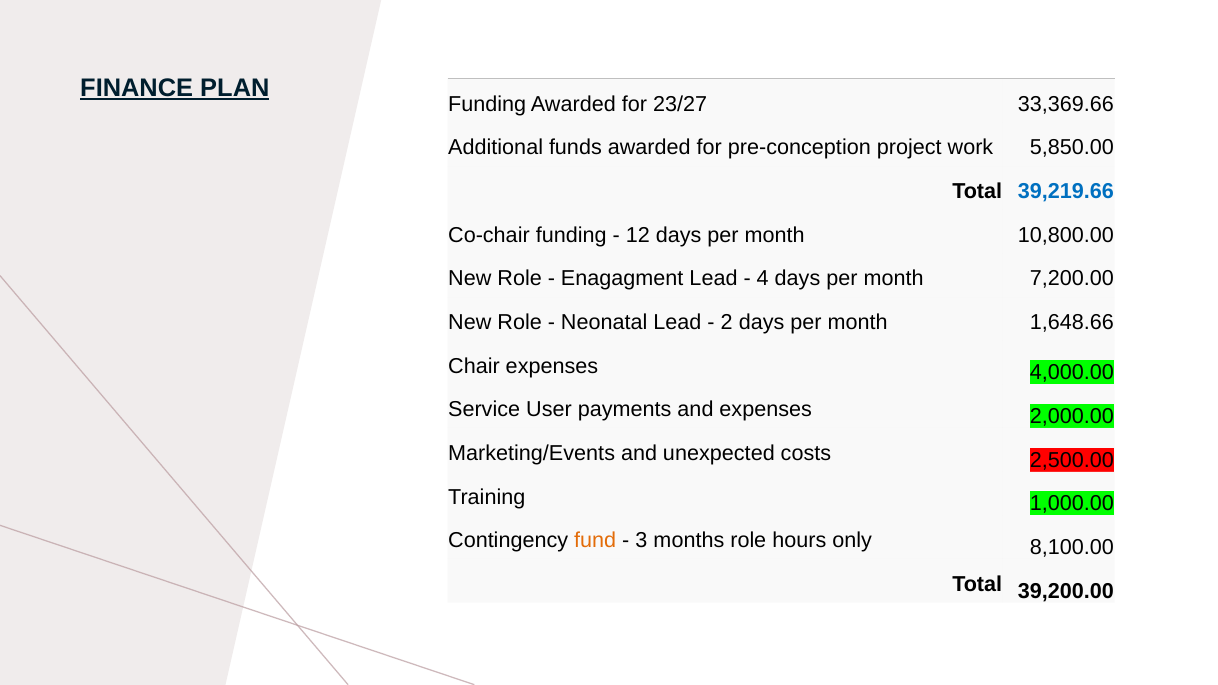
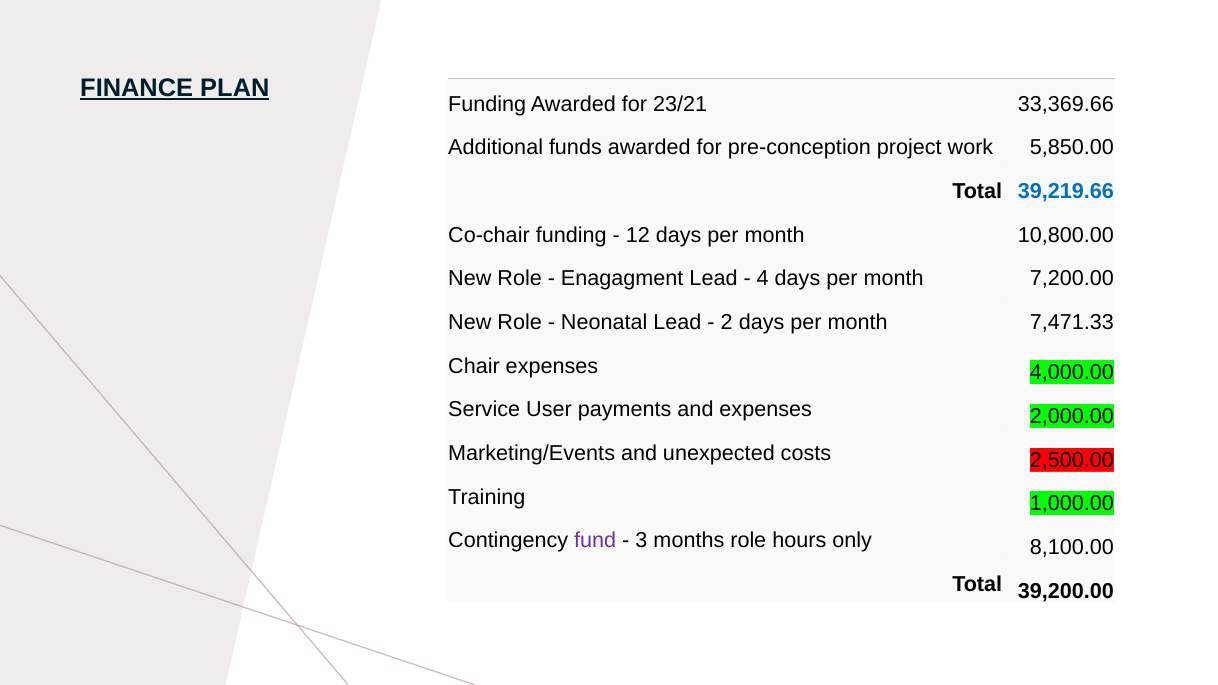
23/27: 23/27 -> 23/21
1,648.66: 1,648.66 -> 7,471.33
fund colour: orange -> purple
